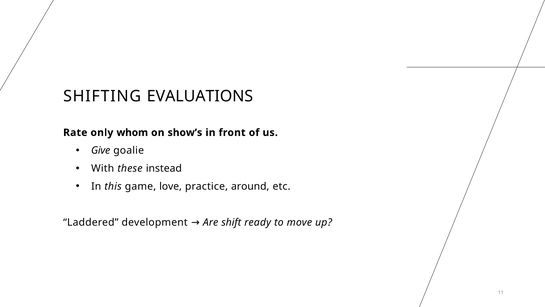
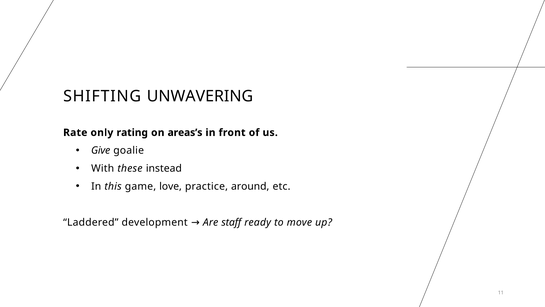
EVALUATIONS: EVALUATIONS -> UNWAVERING
whom: whom -> rating
show’s: show’s -> areas’s
shift: shift -> staff
